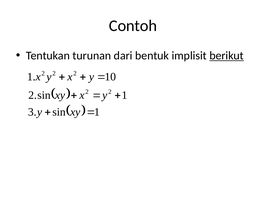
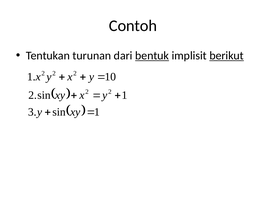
bentuk underline: none -> present
